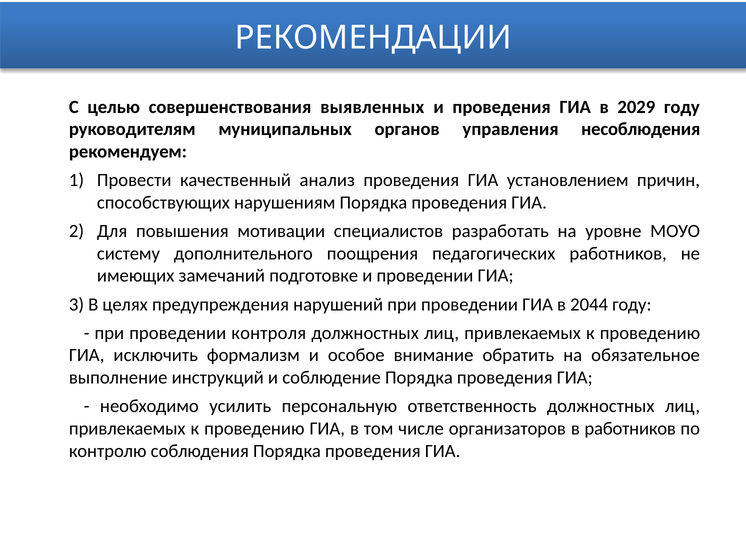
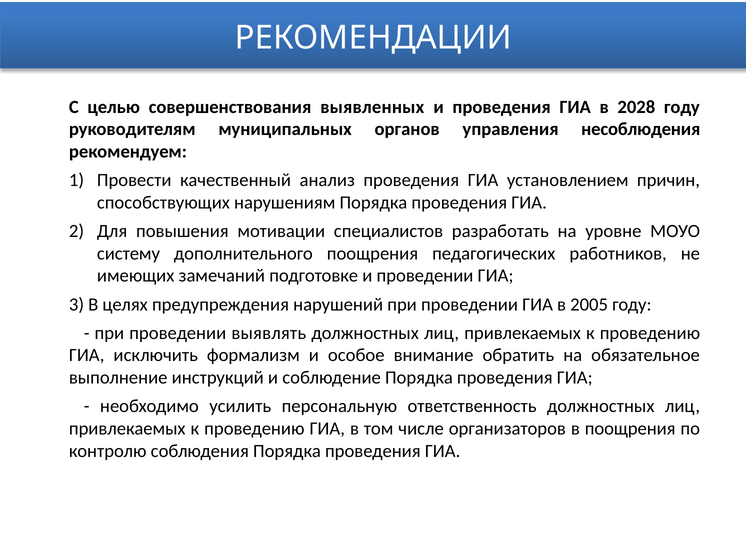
2029: 2029 -> 2028
2044: 2044 -> 2005
контроля: контроля -> выявлять
в работников: работников -> поощрения
